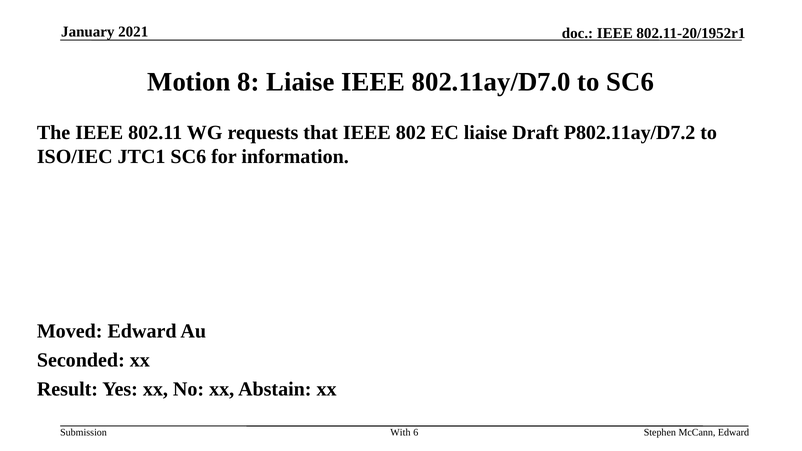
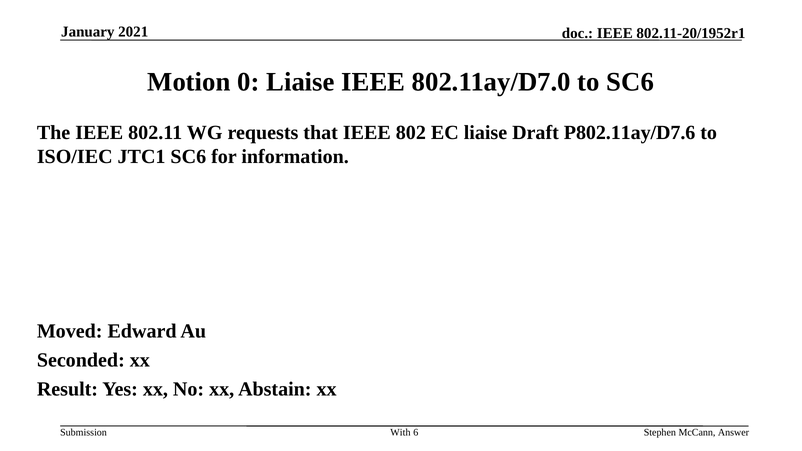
8: 8 -> 0
P802.11ay/D7.2: P802.11ay/D7.2 -> P802.11ay/D7.6
McCann Edward: Edward -> Answer
